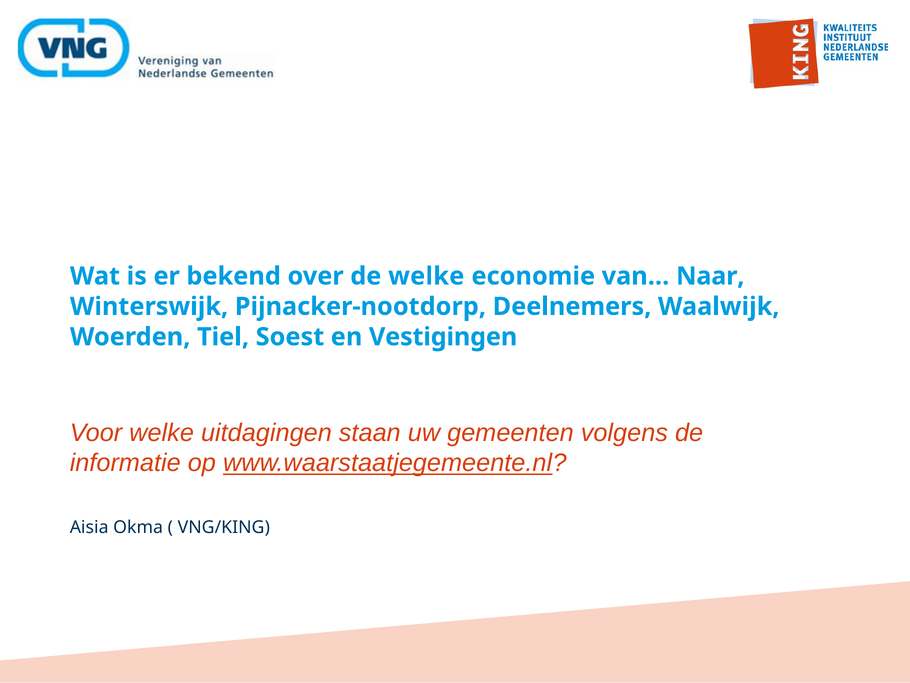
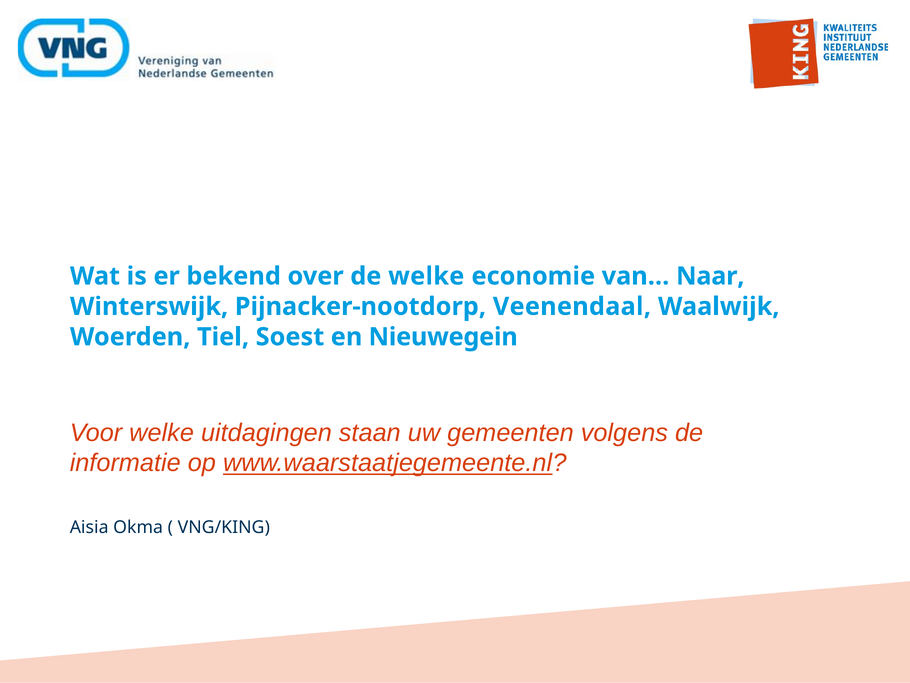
Deelnemers: Deelnemers -> Veenendaal
Vestigingen: Vestigingen -> Nieuwegein
